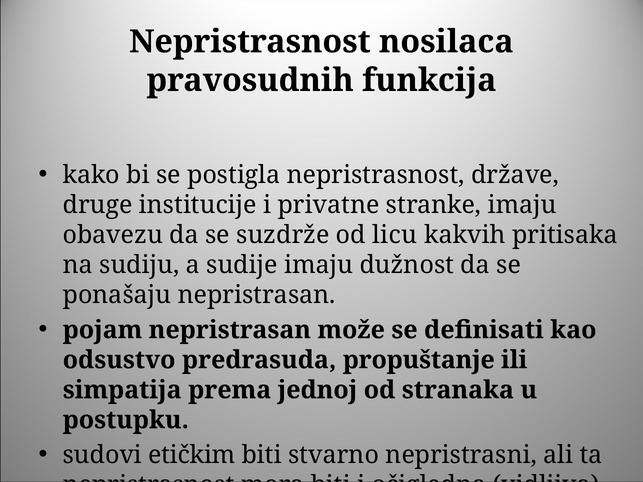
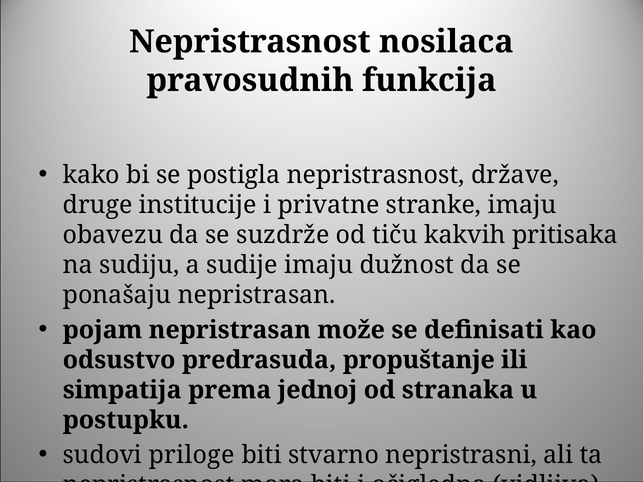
licu: licu -> tiču
etičkim: etičkim -> priloge
